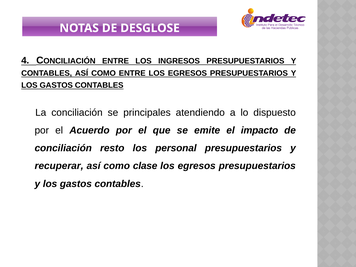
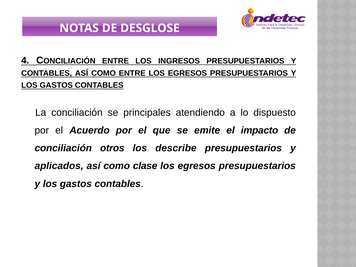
resto: resto -> otros
personal: personal -> describe
recuperar: recuperar -> aplicados
